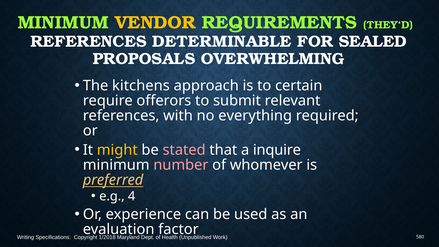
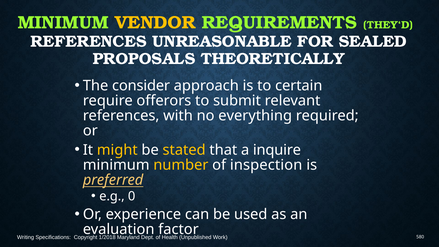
DETERMINABLE: DETERMINABLE -> UNREASONABLE
OVERWHELMING: OVERWHELMING -> THEORETICALLY
kitchens: kitchens -> consider
stated colour: pink -> yellow
number colour: pink -> yellow
whomever: whomever -> inspection
4: 4 -> 0
